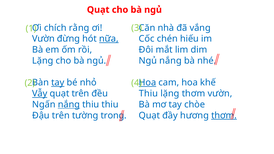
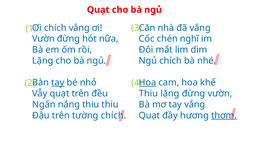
chích rằng: rằng -> vắng
nữa underline: present -> none
hiếu: hiếu -> nghĩ
Ngủ nắng: nắng -> chích
Vẫy underline: present -> none
lặng thơm: thơm -> đừng
nắng at (69, 105) underline: present -> none
tay chòe: chòe -> vắng
tường trong: trong -> chích
